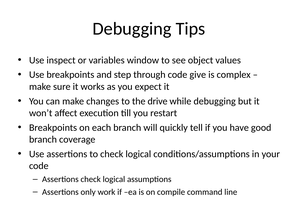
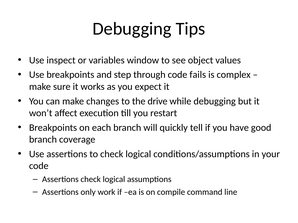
give: give -> fails
